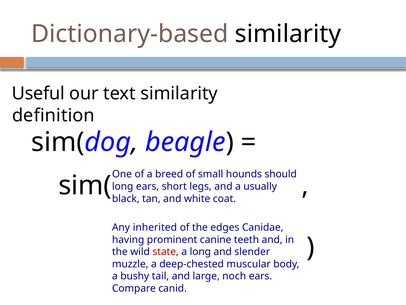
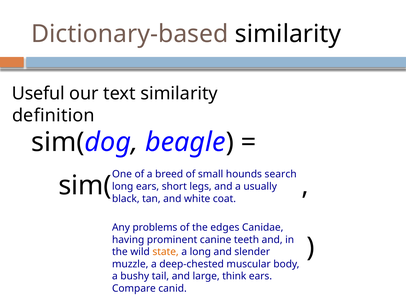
should: should -> search
inherited: inherited -> problems
state colour: red -> orange
noch: noch -> think
